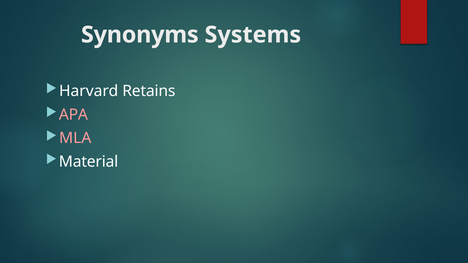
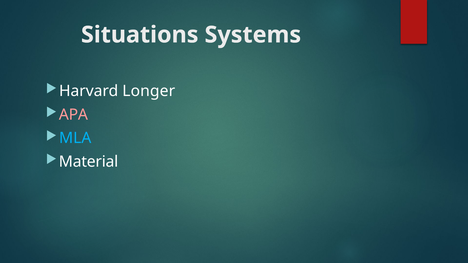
Synonyms: Synonyms -> Situations
Retains: Retains -> Longer
MLA colour: pink -> light blue
